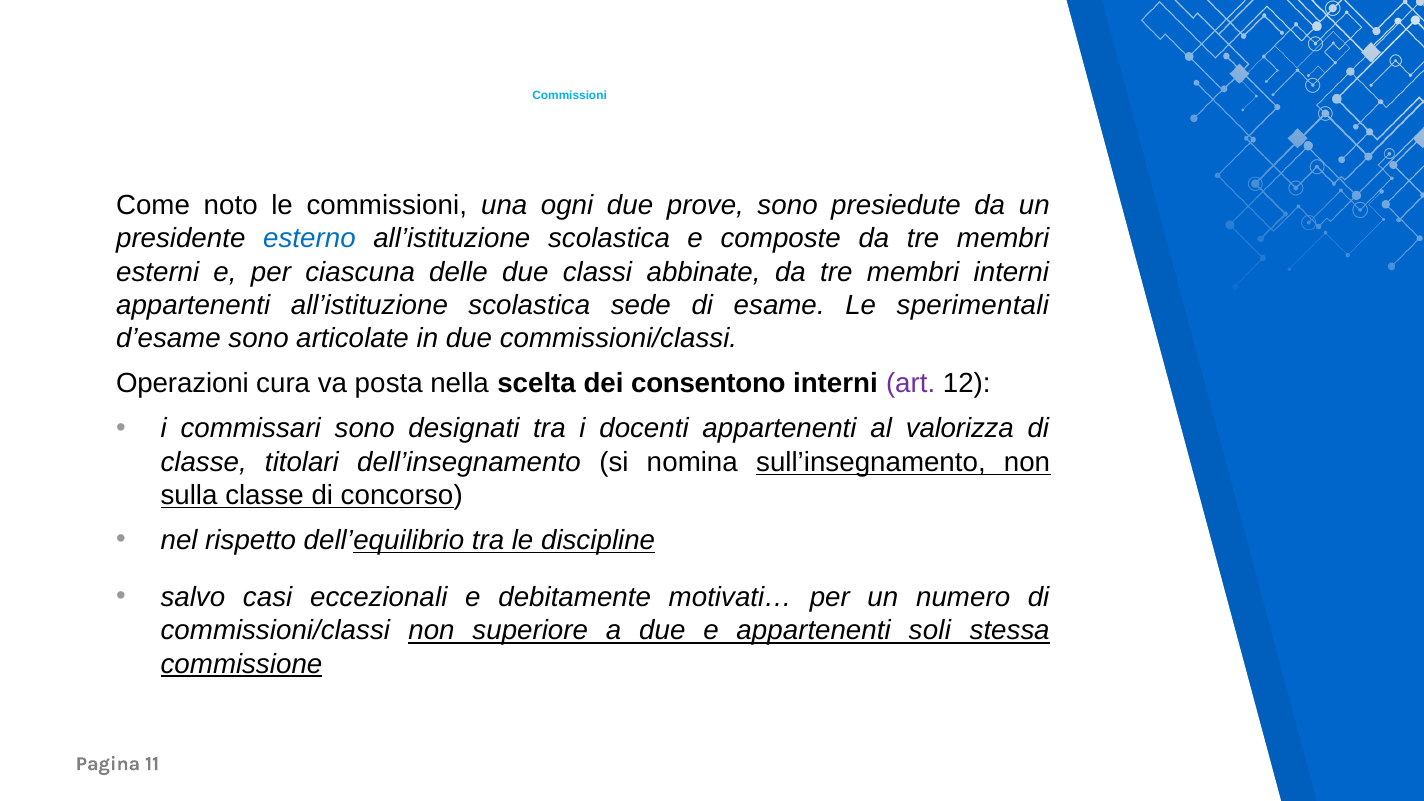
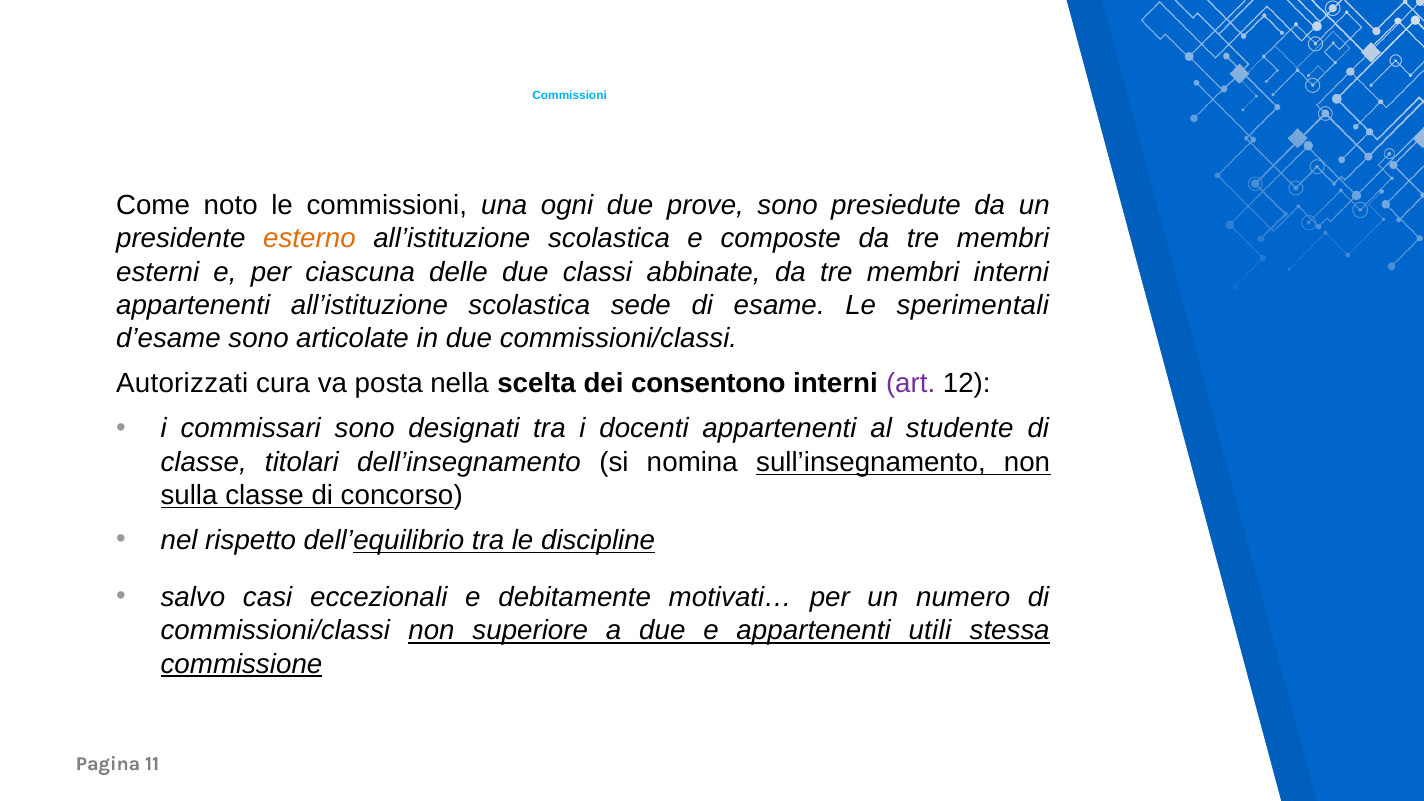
esterno colour: blue -> orange
Operazioni: Operazioni -> Autorizzati
valorizza: valorizza -> studente
soli: soli -> utili
